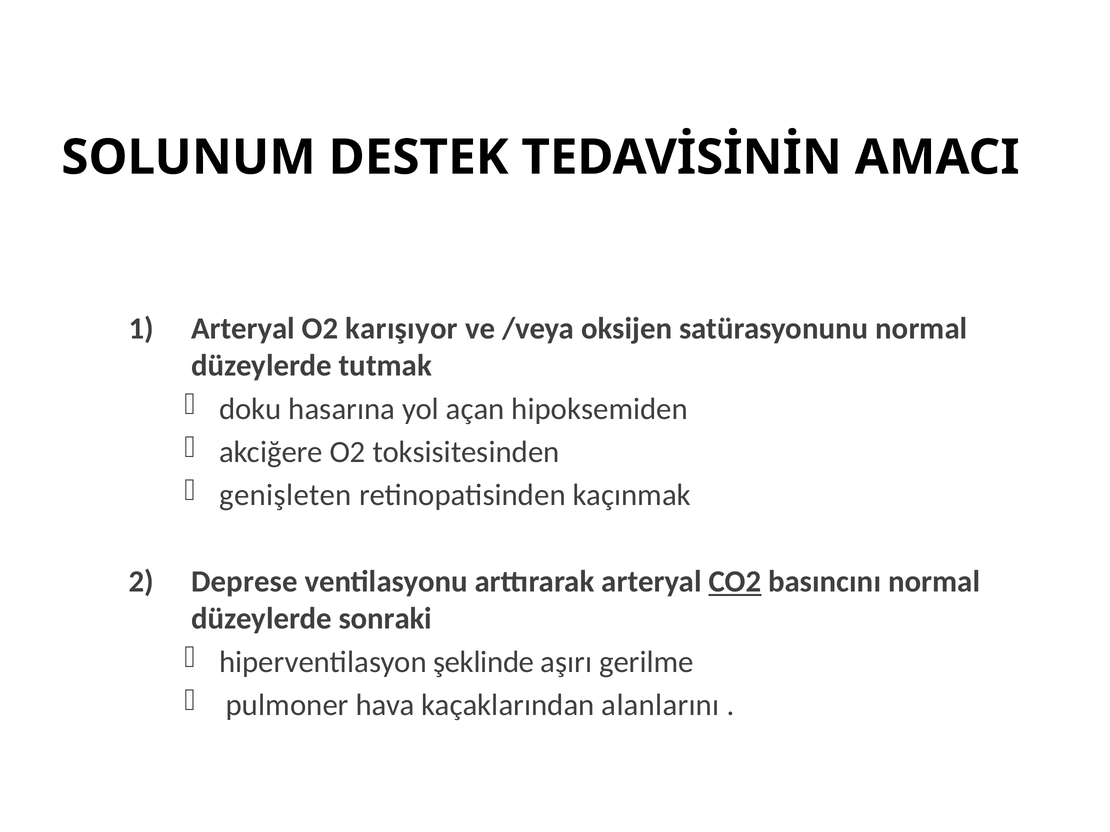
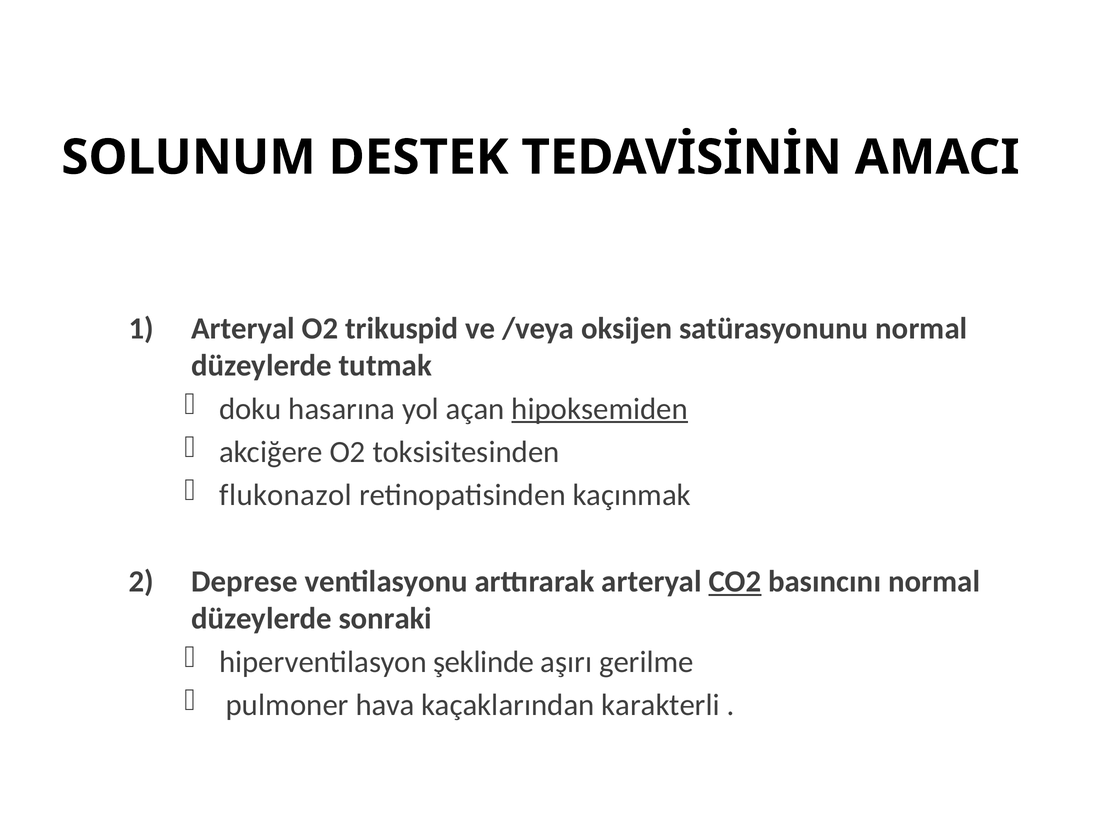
karışıyor: karışıyor -> trikuspid
hipoksemiden underline: none -> present
genişleten: genişleten -> flukonazol
alanlarını: alanlarını -> karakterli
